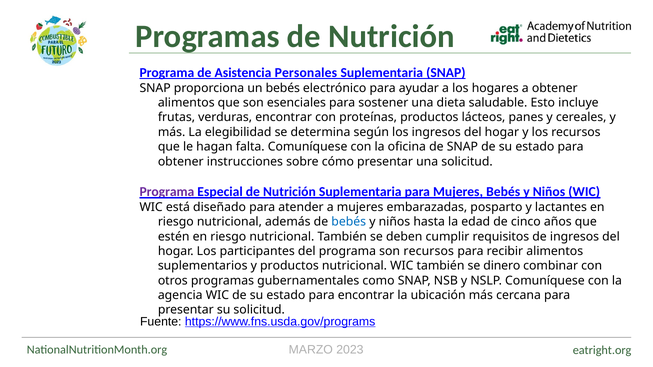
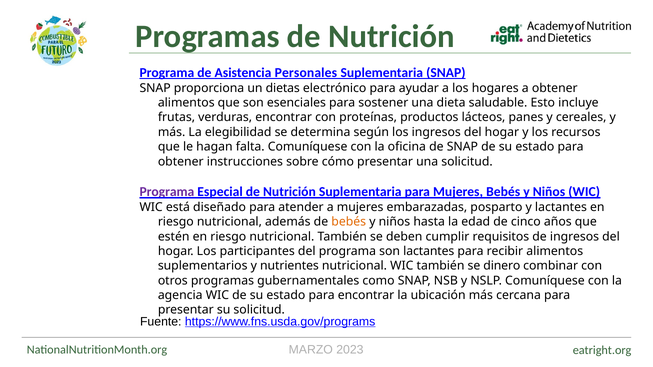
un bebés: bebés -> dietas
bebés at (349, 222) colour: blue -> orange
son recursos: recursos -> lactantes
y productos: productos -> nutrientes
